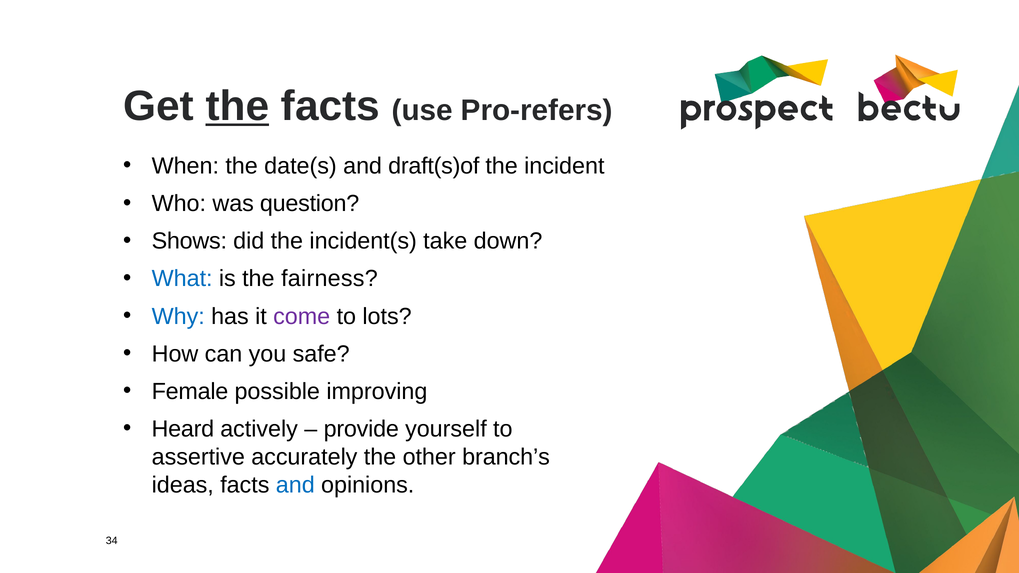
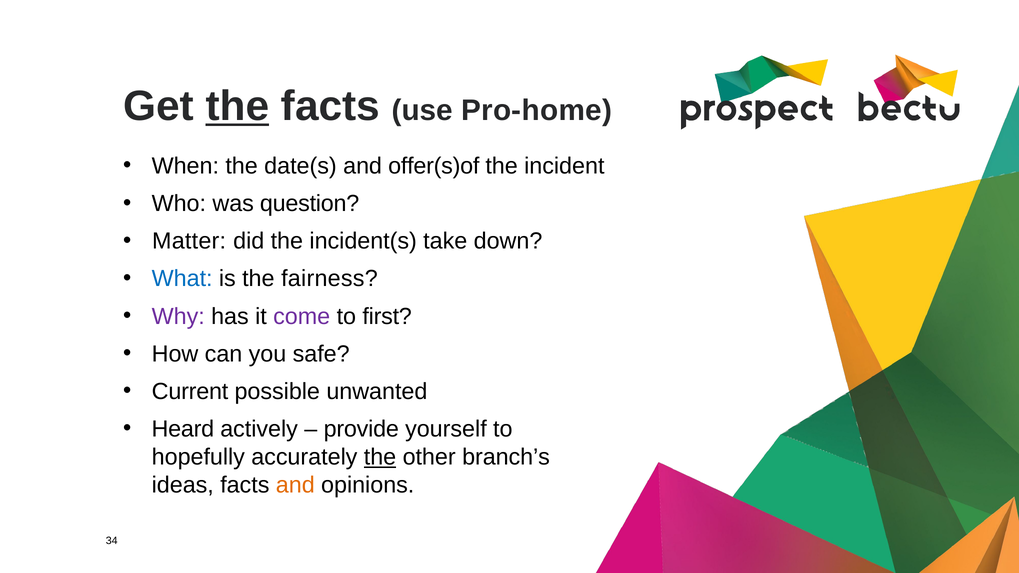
Pro-refers: Pro-refers -> Pro-home
draft(s)of: draft(s)of -> offer(s)of
Shows: Shows -> Matter
Why colour: blue -> purple
lots: lots -> first
Female: Female -> Current
improving: improving -> unwanted
assertive: assertive -> hopefully
the at (380, 457) underline: none -> present
and at (295, 485) colour: blue -> orange
